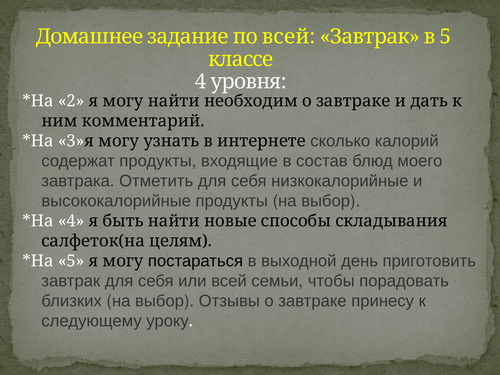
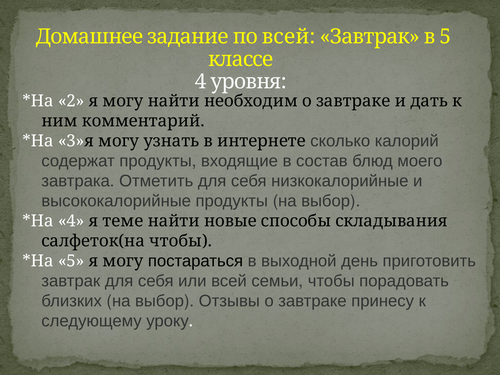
быть: быть -> теме
салфеток(на целям: целям -> чтобы
